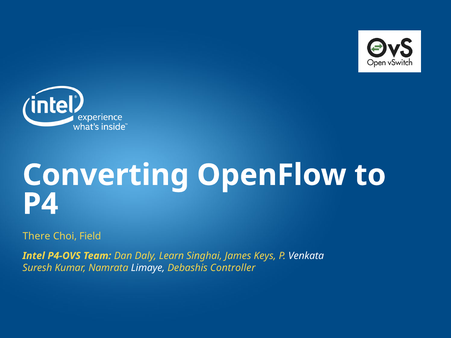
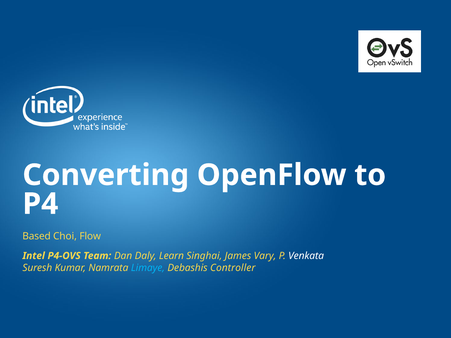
There: There -> Based
Field: Field -> Flow
Keys: Keys -> Vary
Limaye colour: white -> light blue
